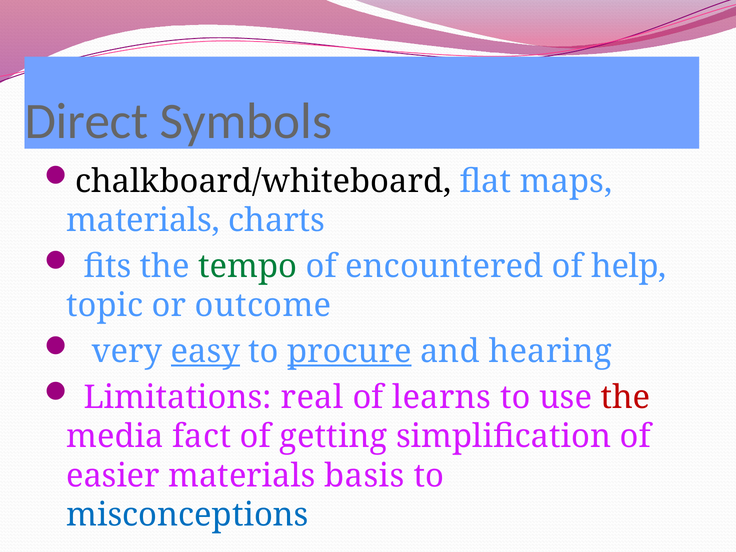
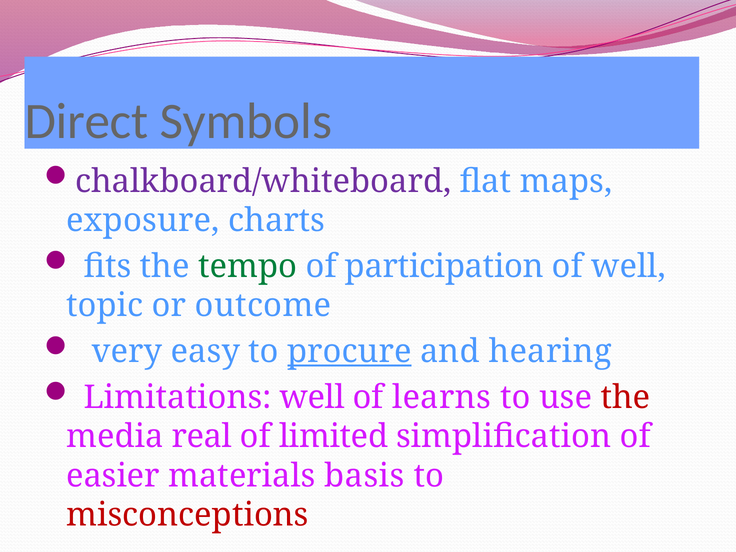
chalkboard/whiteboard colour: black -> purple
materials at (143, 221): materials -> exposure
encountered: encountered -> participation
of help: help -> well
easy underline: present -> none
Limitations real: real -> well
fact: fact -> real
getting: getting -> limited
misconceptions colour: blue -> red
